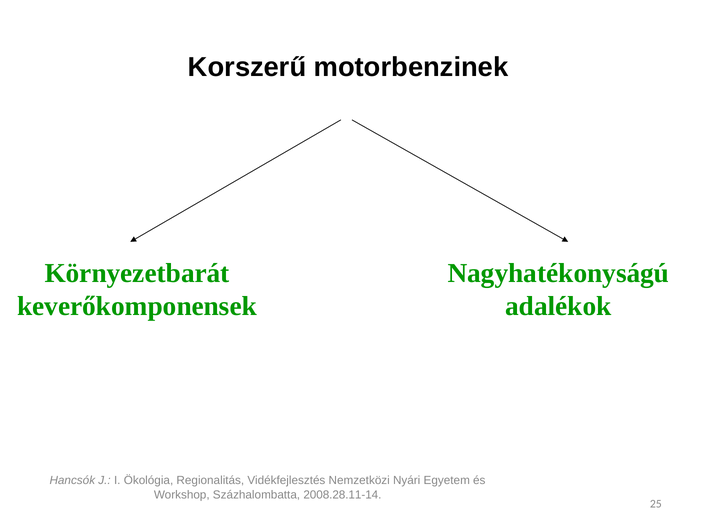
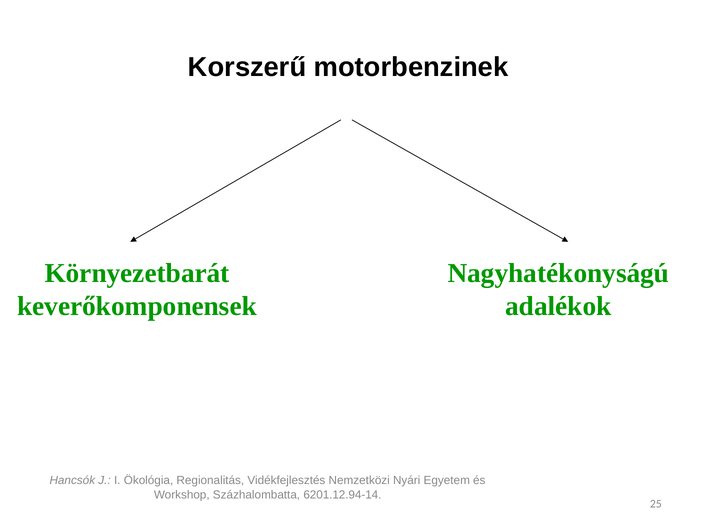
2008.28.11-14: 2008.28.11-14 -> 6201.12.94-14
